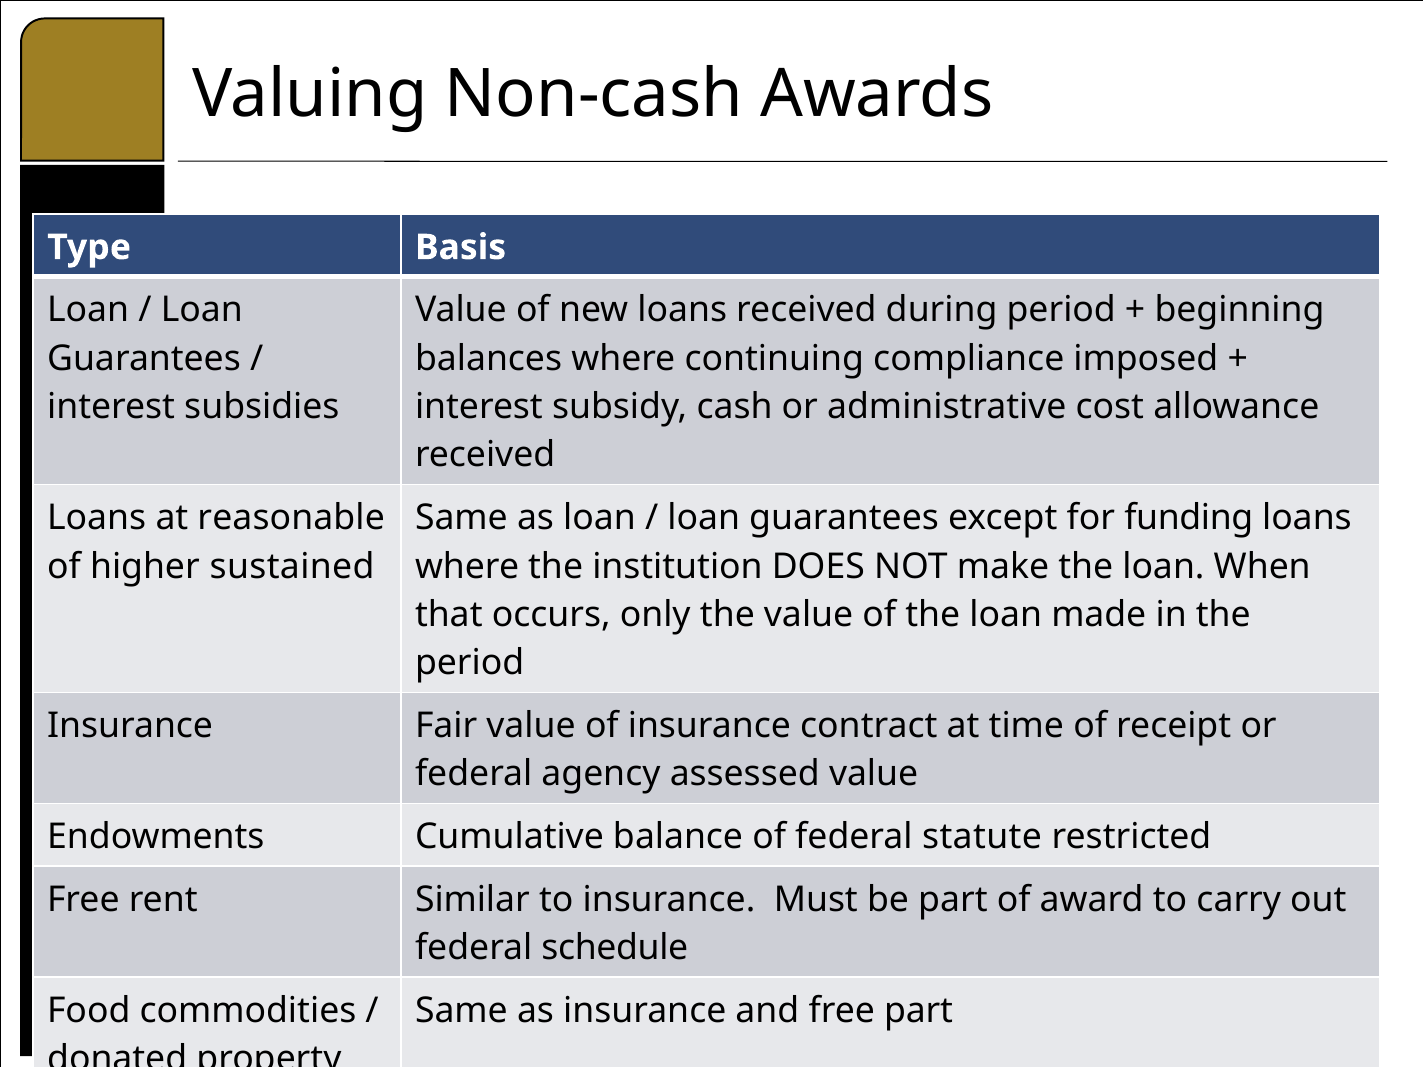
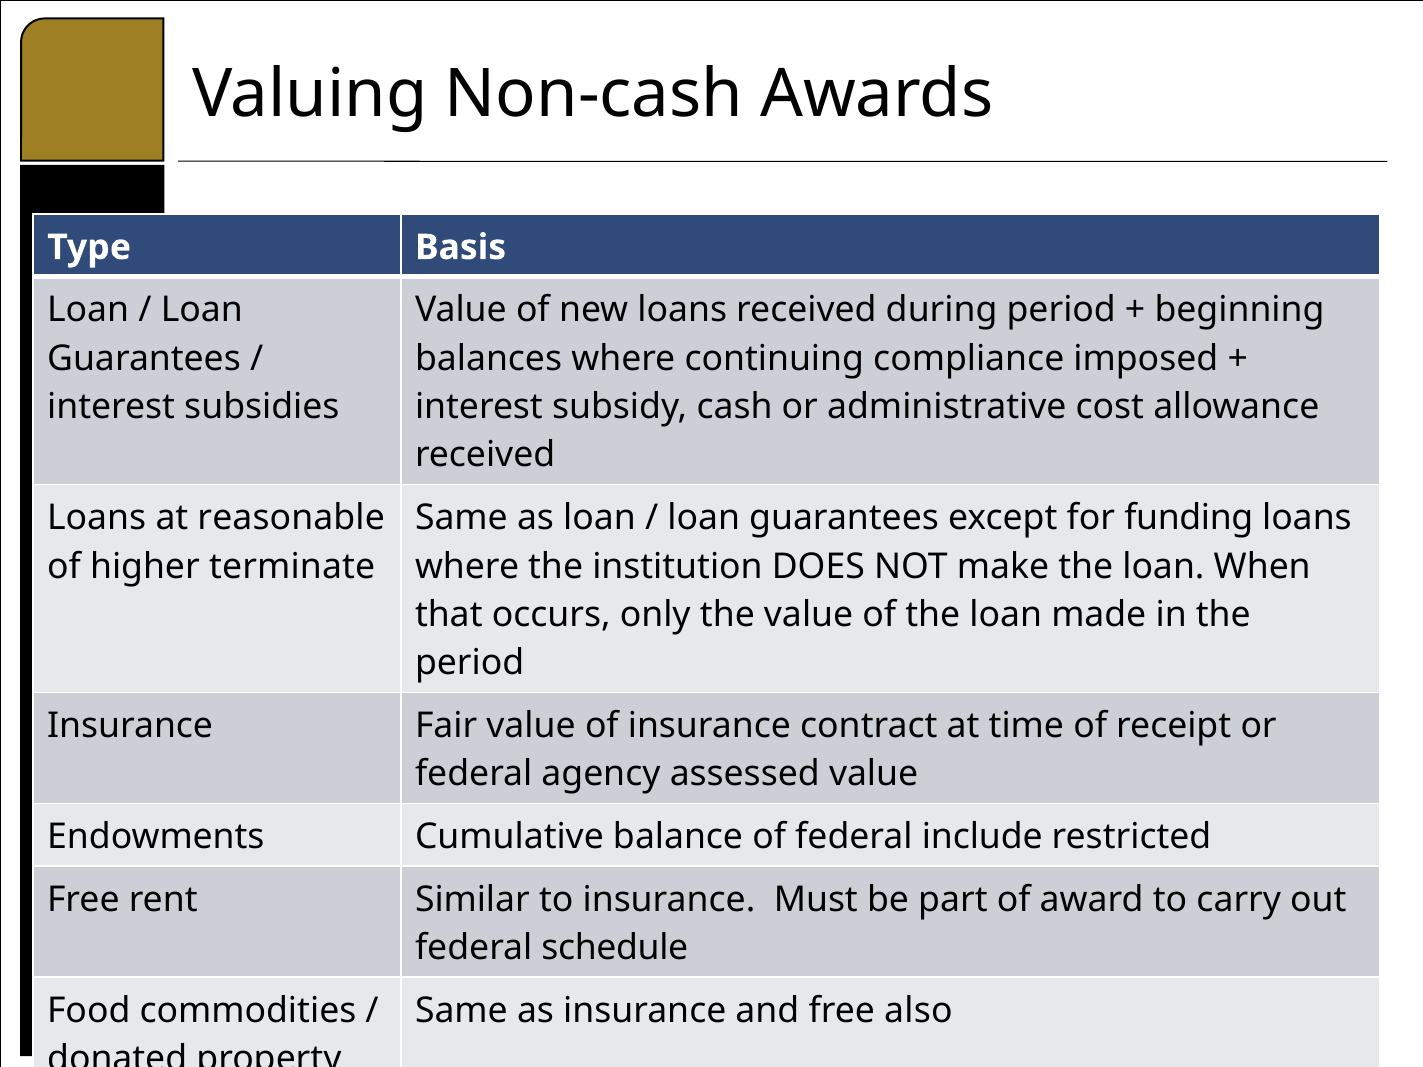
sustained: sustained -> terminate
statute: statute -> include
free part: part -> also
